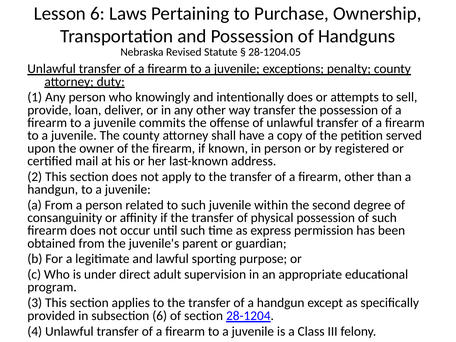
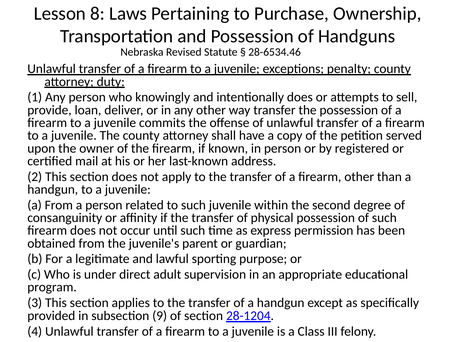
Lesson 6: 6 -> 8
28-1204.05: 28-1204.05 -> 28-6534.46
subsection 6: 6 -> 9
